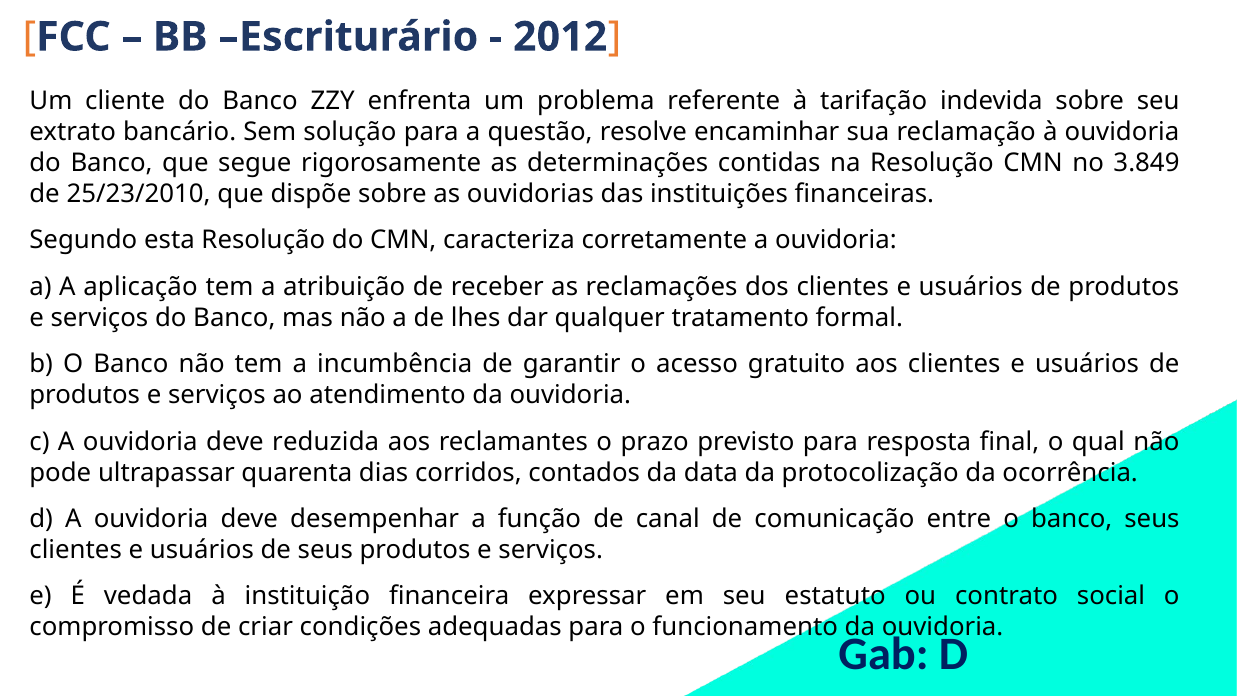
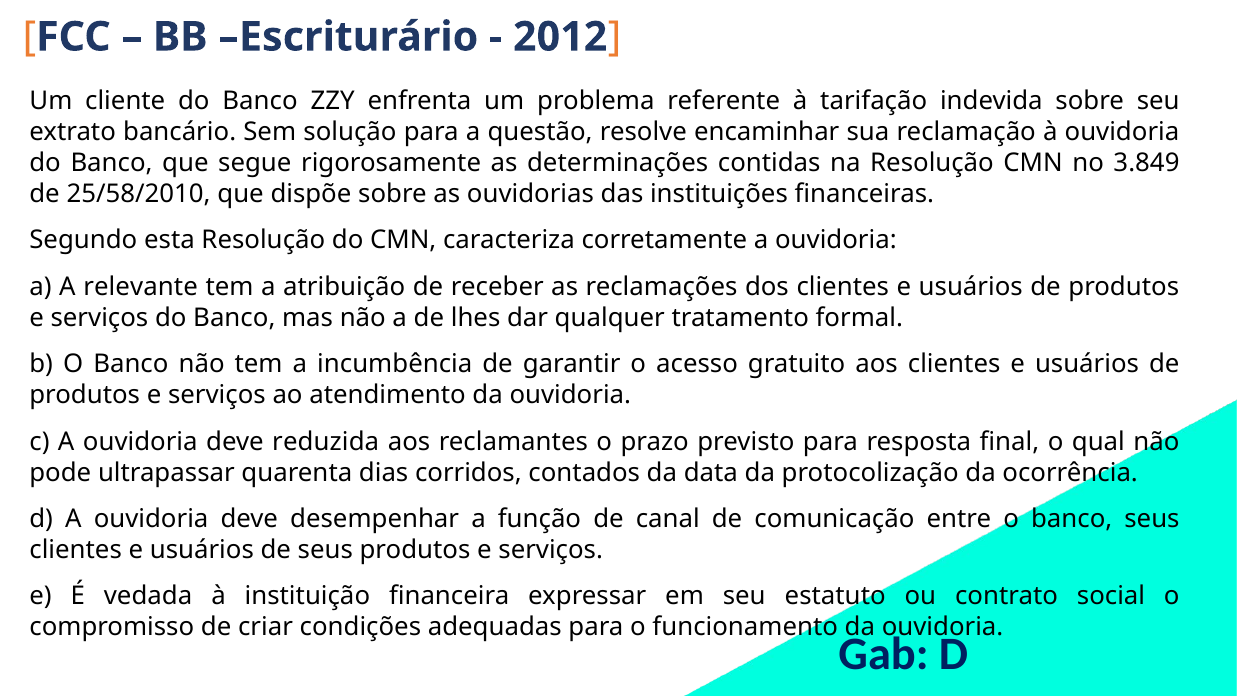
25/23/2010: 25/23/2010 -> 25/58/2010
aplicação: aplicação -> relevante
